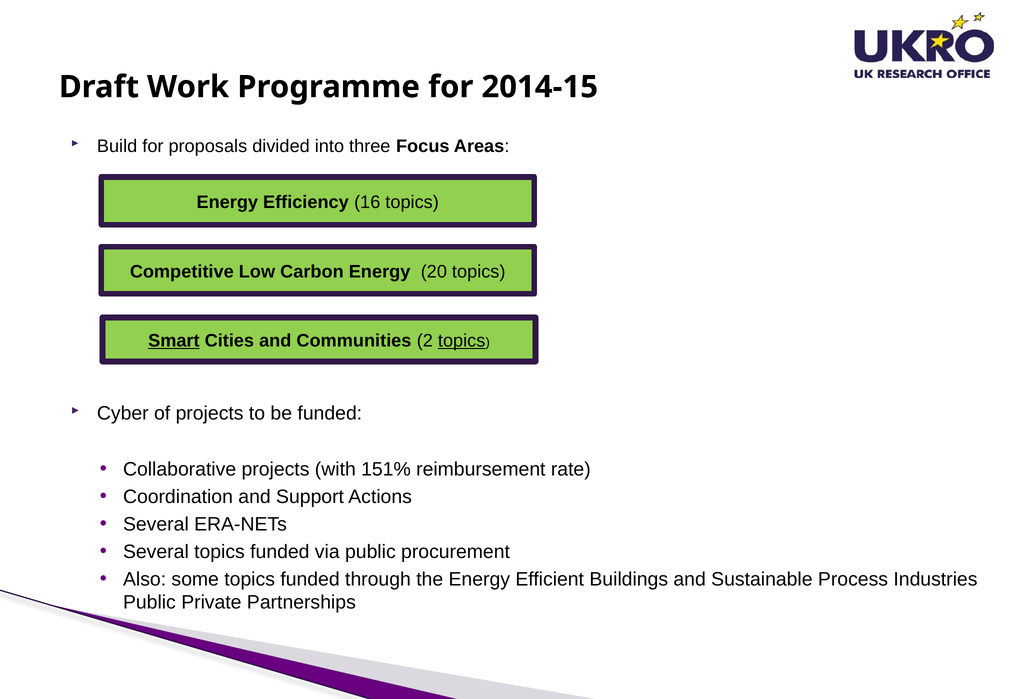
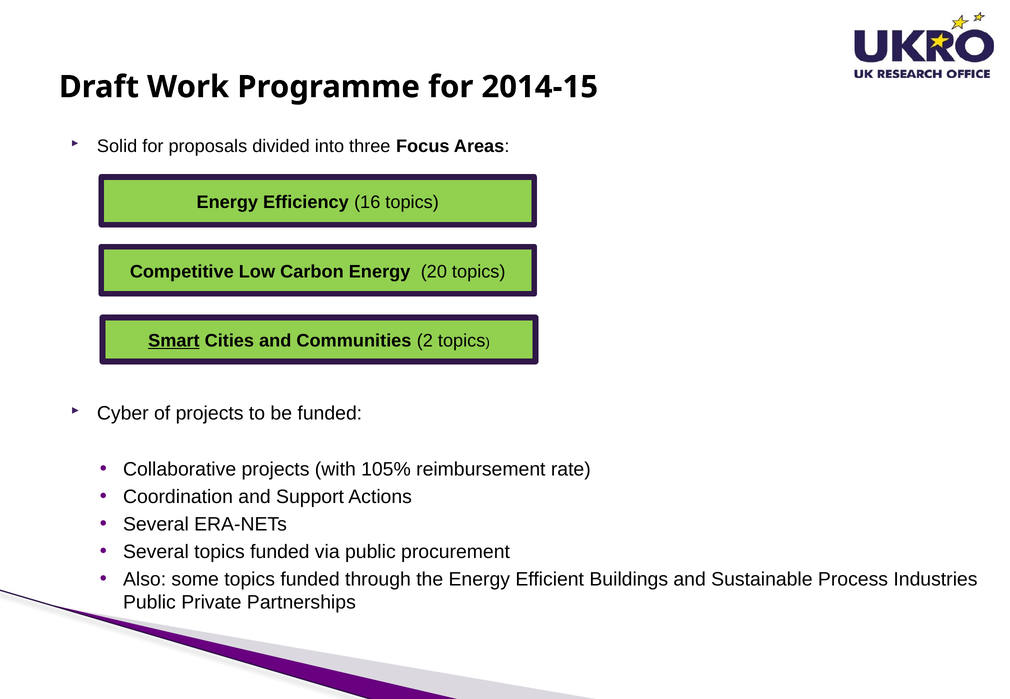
Build: Build -> Solid
topics at (462, 341) underline: present -> none
151%: 151% -> 105%
